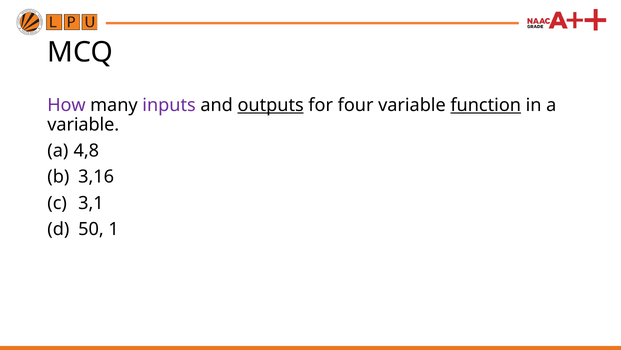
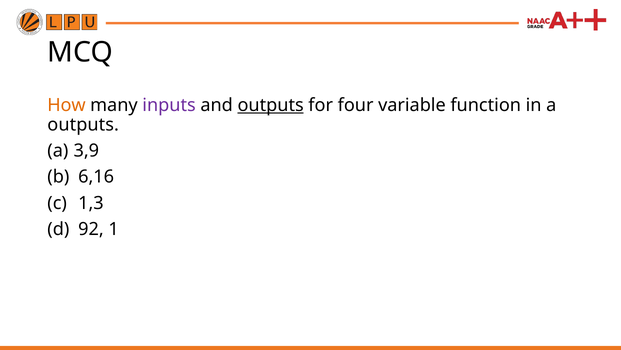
How colour: purple -> orange
function underline: present -> none
variable at (83, 125): variable -> outputs
4,8: 4,8 -> 3,9
3,16: 3,16 -> 6,16
3,1: 3,1 -> 1,3
50: 50 -> 92
